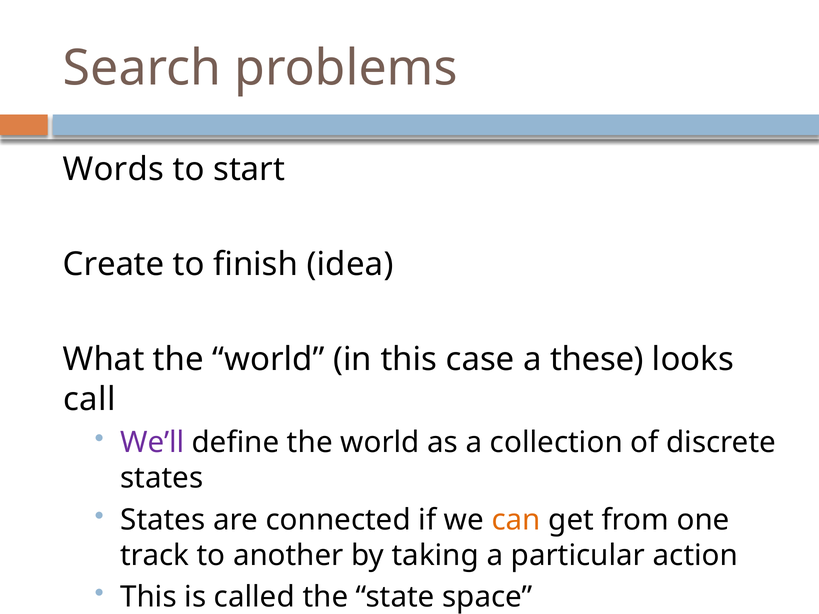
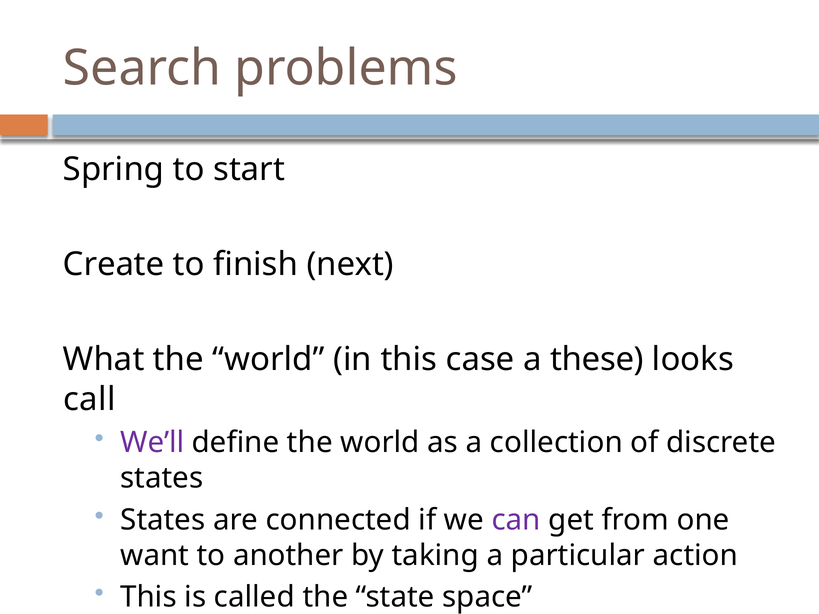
Words: Words -> Spring
idea: idea -> next
can colour: orange -> purple
track: track -> want
